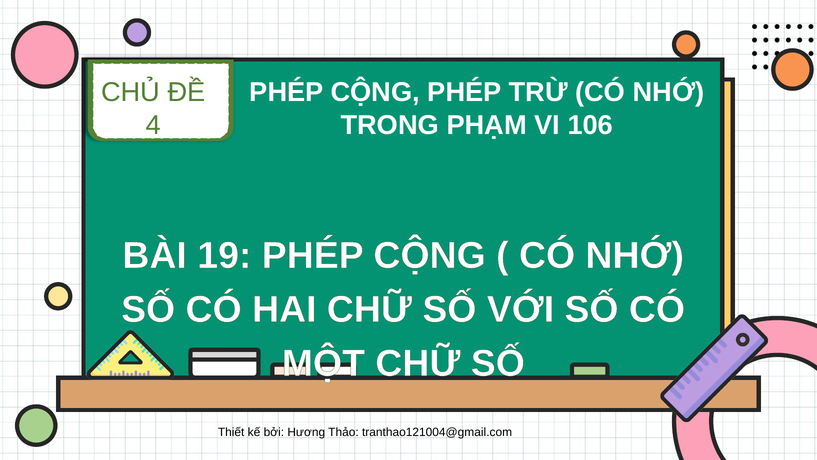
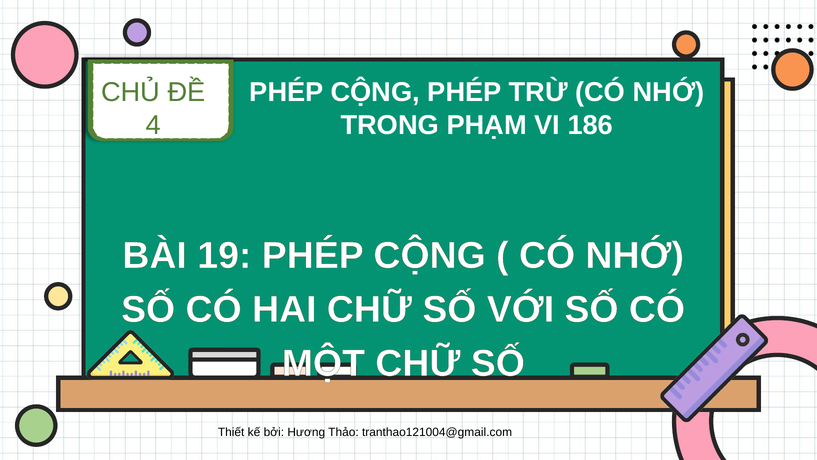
106: 106 -> 186
